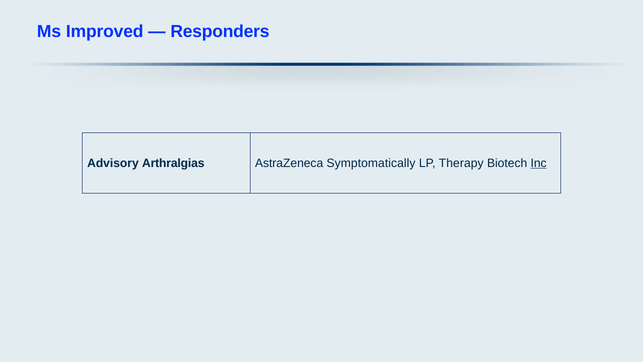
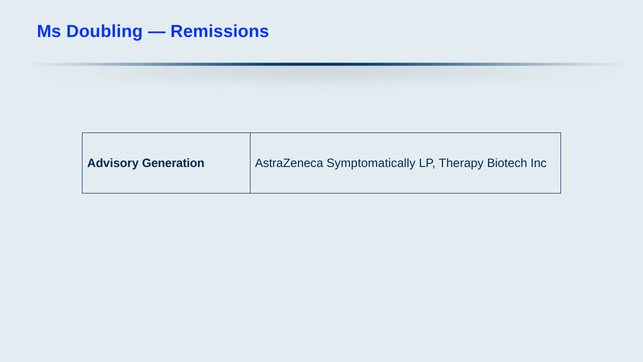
Improved: Improved -> Doubling
Responders: Responders -> Remissions
Arthralgias: Arthralgias -> Generation
Inc underline: present -> none
